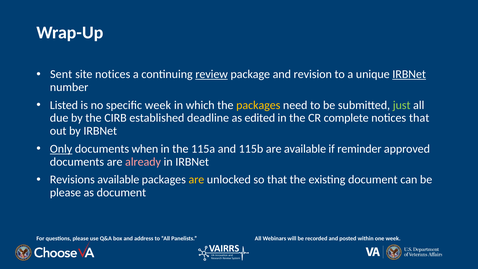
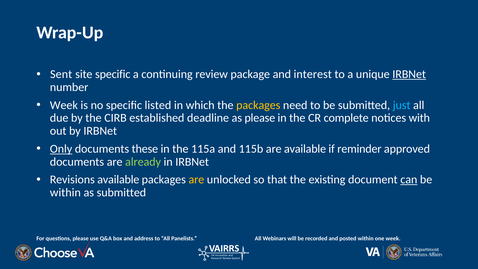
site notices: notices -> specific
review underline: present -> none
revision: revision -> interest
Listed at (64, 105): Listed -> Week
specific week: week -> listed
just colour: light green -> light blue
as edited: edited -> please
notices that: that -> with
when: when -> these
already colour: pink -> light green
can underline: none -> present
please at (65, 192): please -> within
as document: document -> submitted
